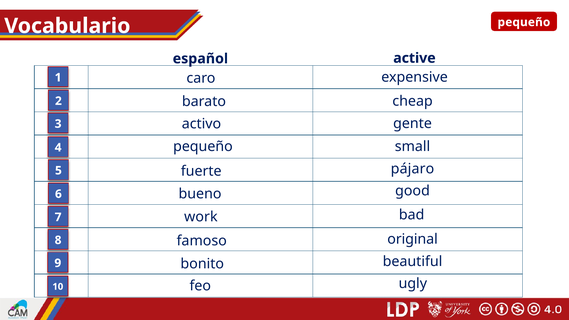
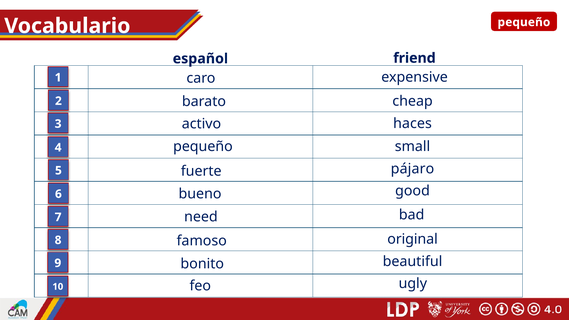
active: active -> friend
gente: gente -> haces
work: work -> need
